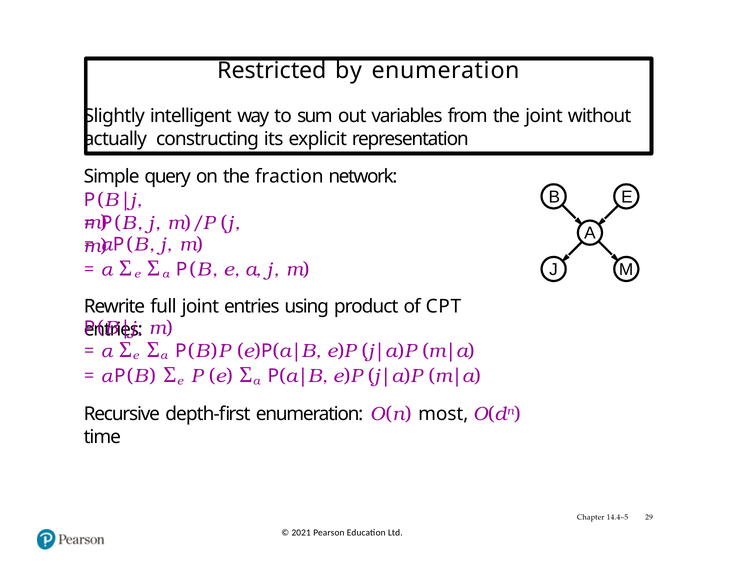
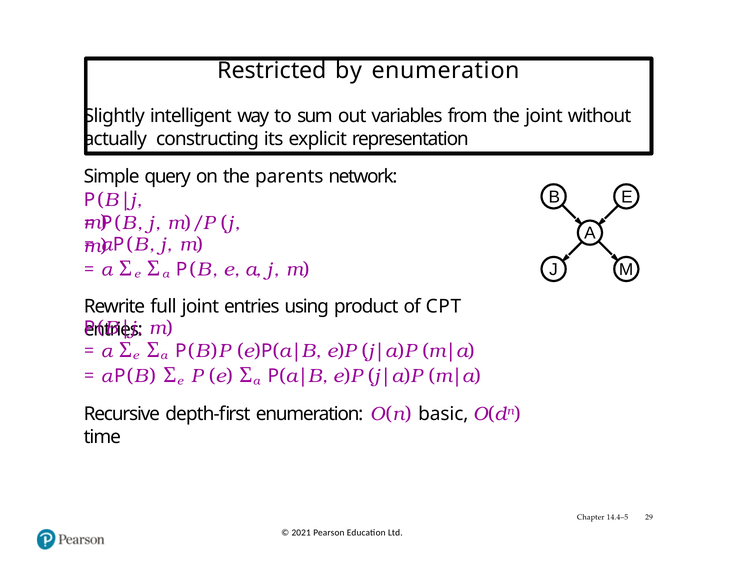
fraction: fraction -> parents
most: most -> basic
